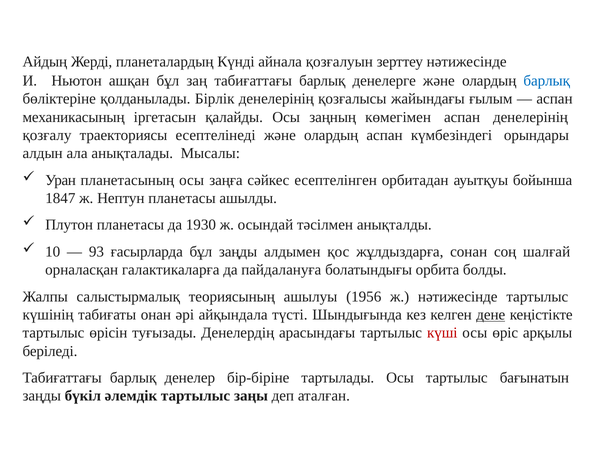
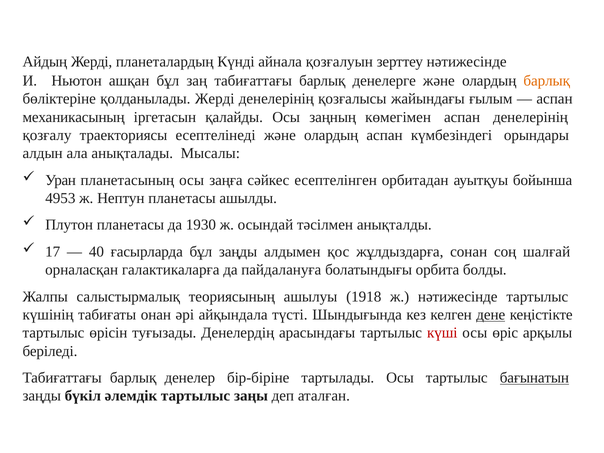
барлық at (547, 81) colour: blue -> orange
қолданылады Бірлік: Бірлік -> Жерді
1847: 1847 -> 4953
10: 10 -> 17
93: 93 -> 40
1956: 1956 -> 1918
бағынатын underline: none -> present
